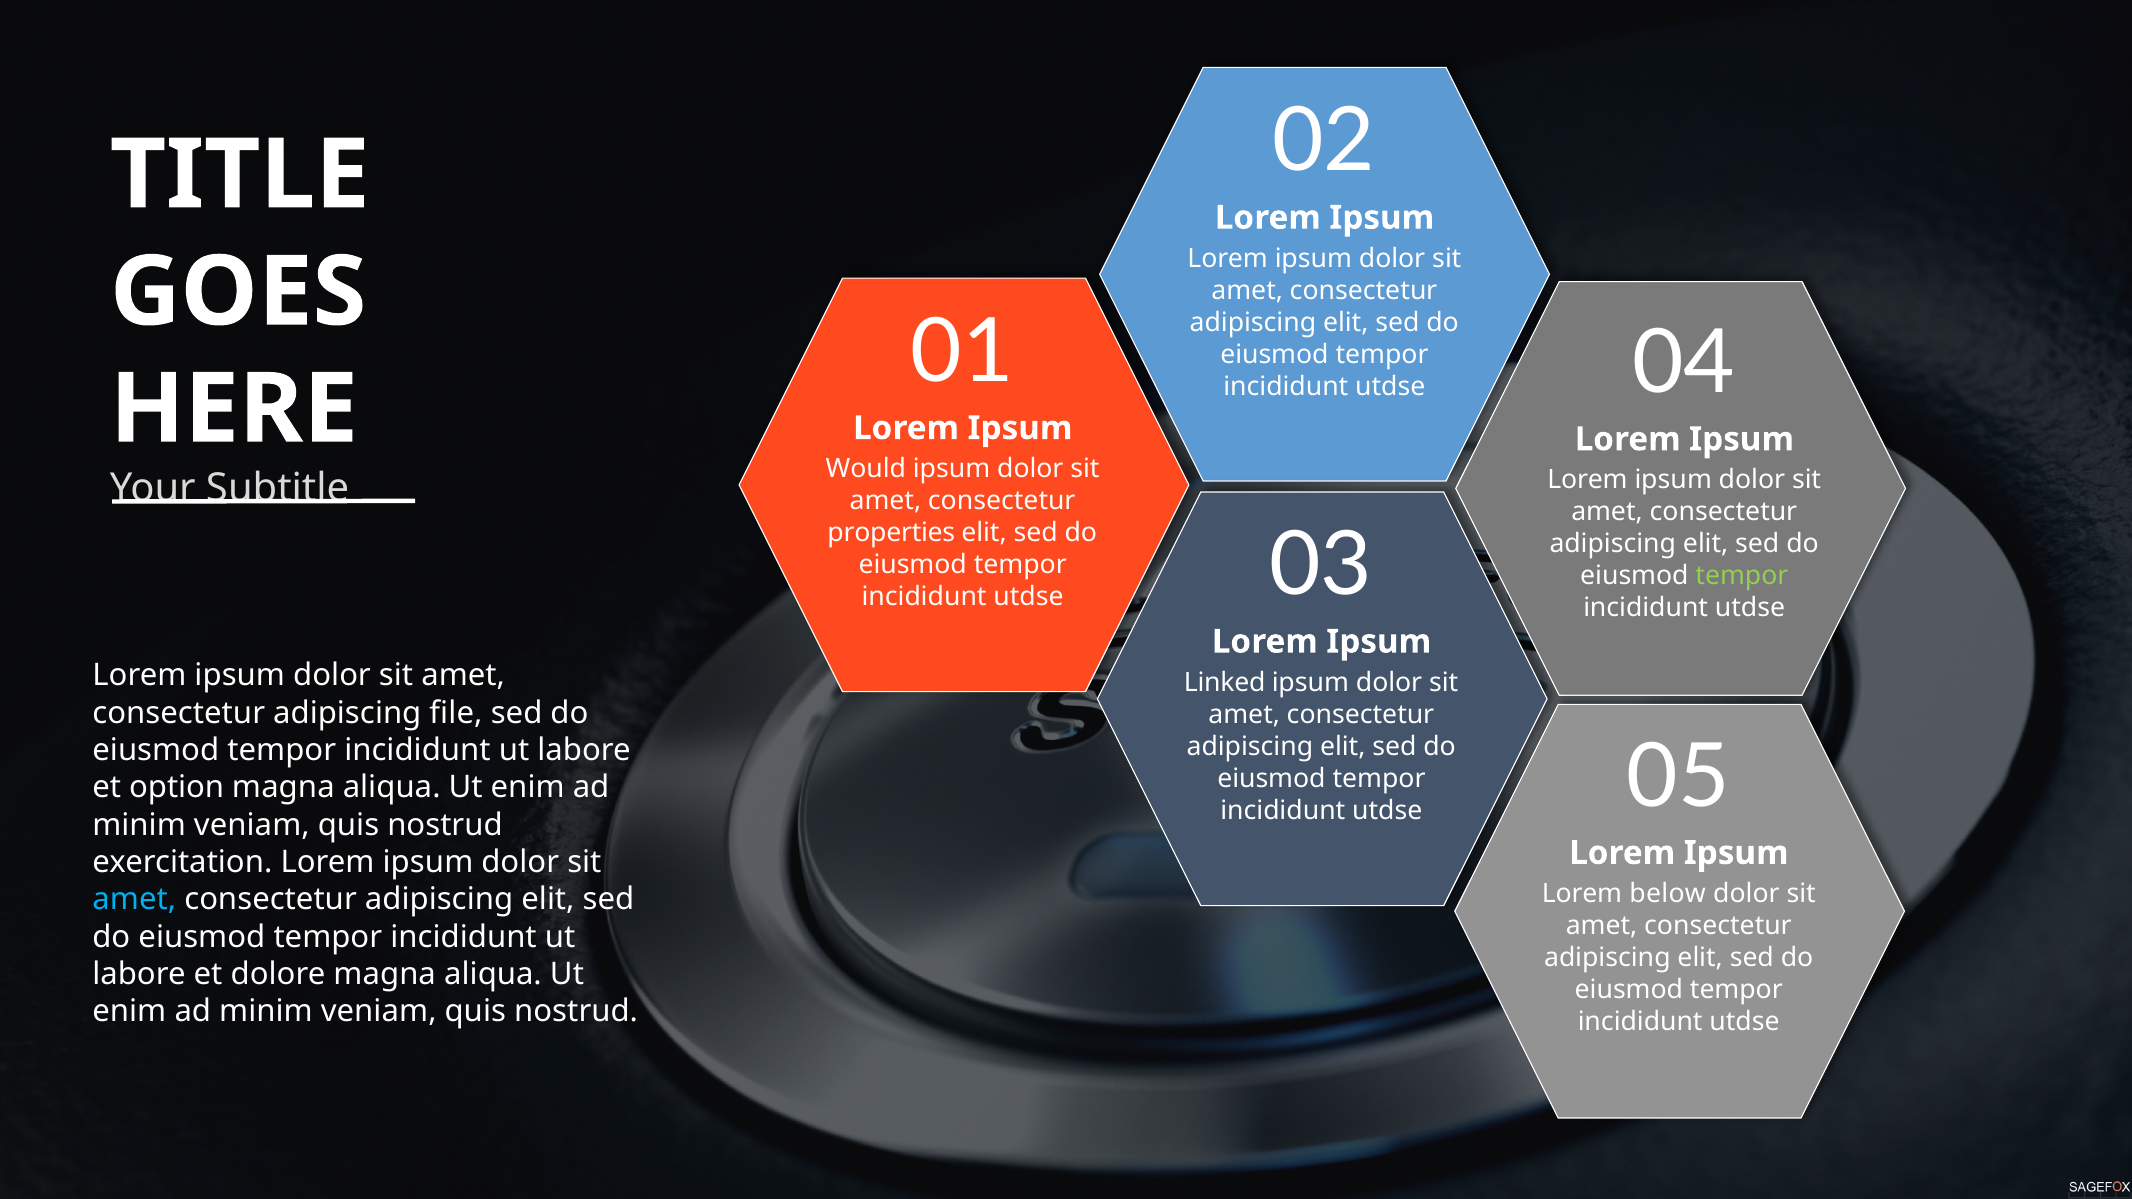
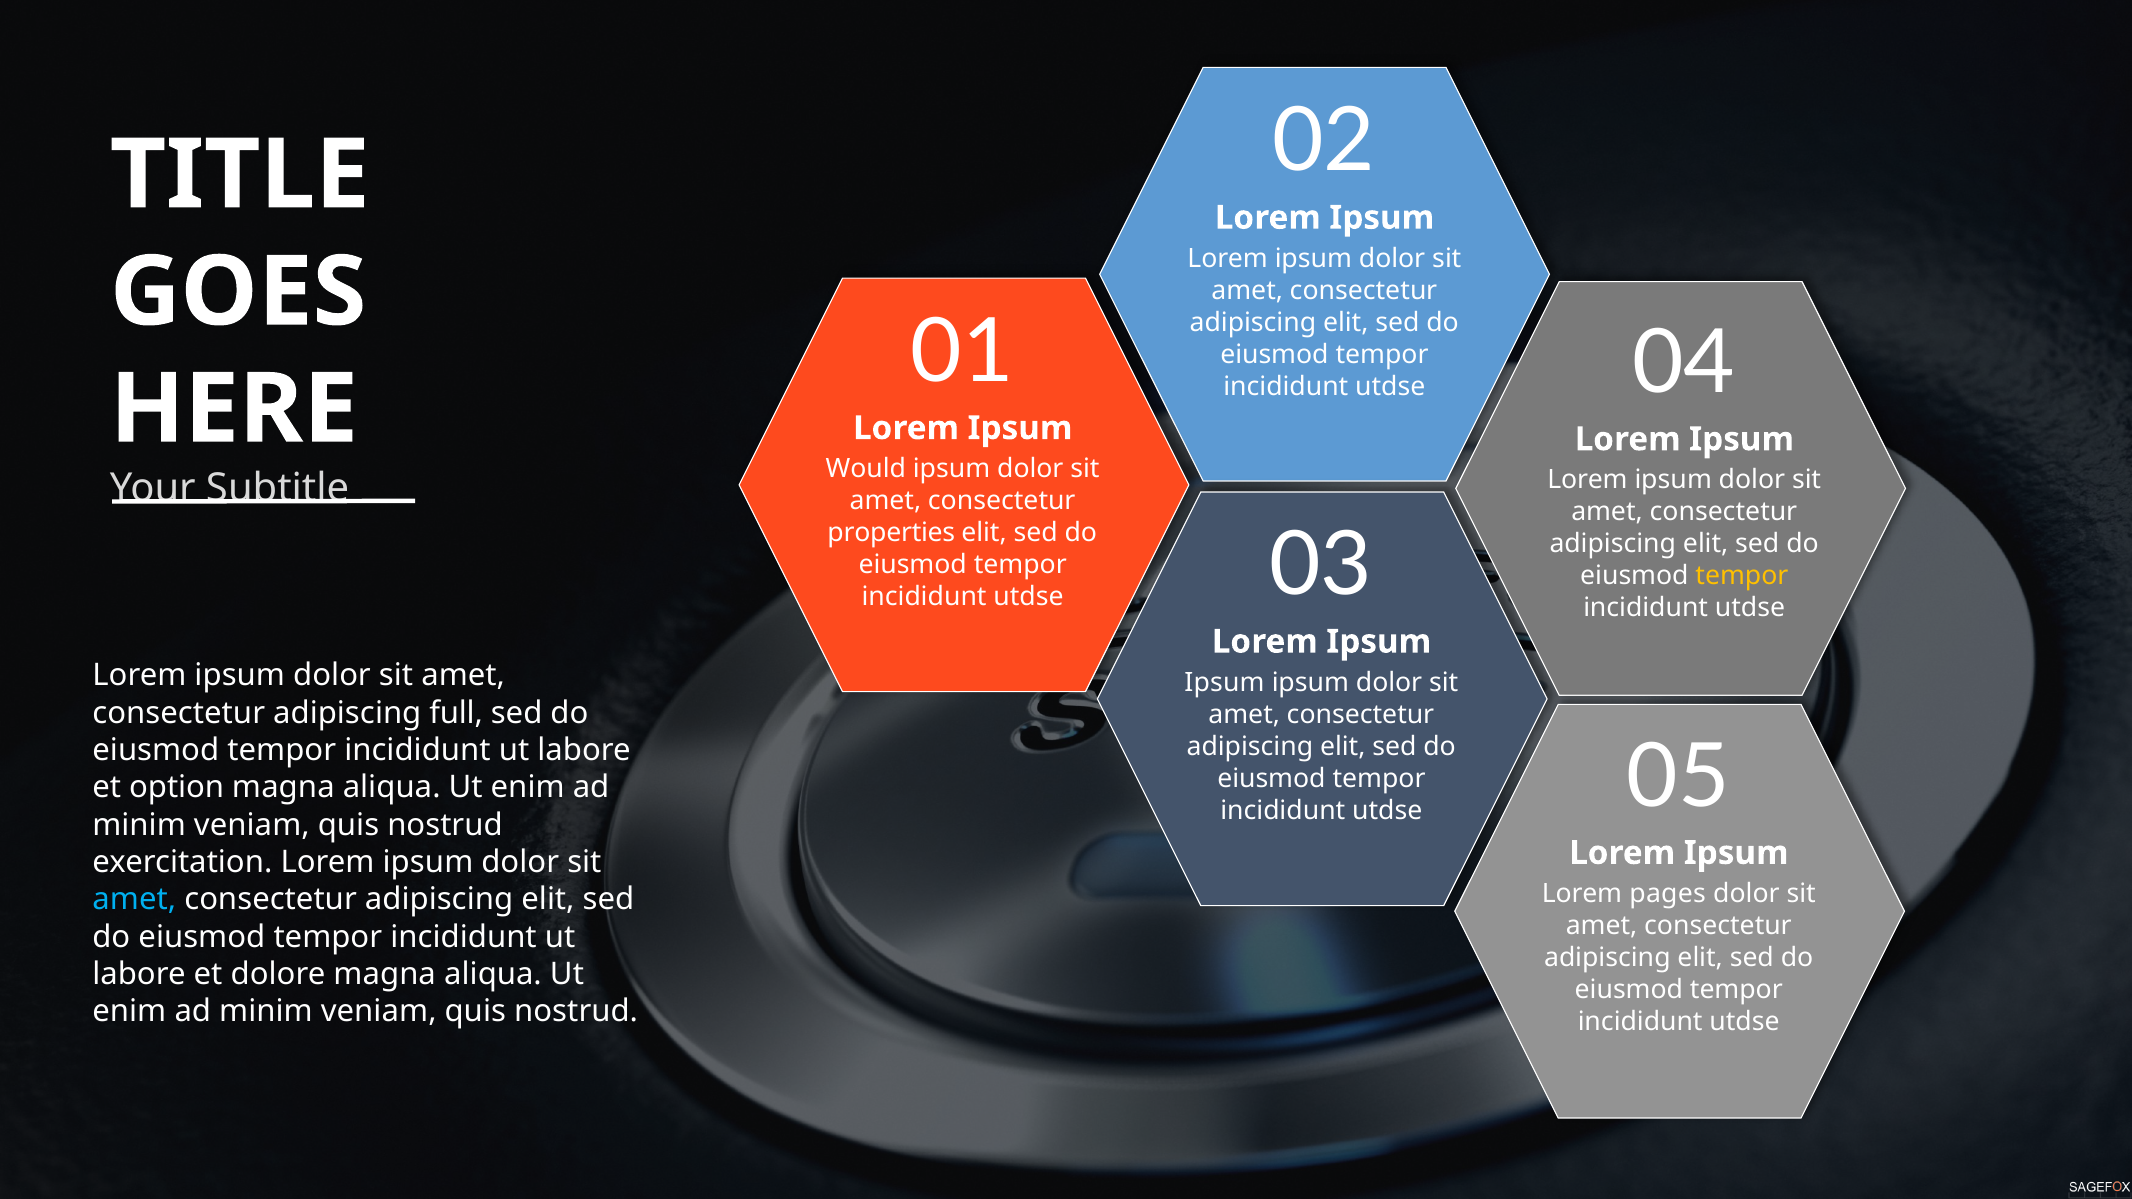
tempor at (1742, 576) colour: light green -> yellow
Linked at (1225, 683): Linked -> Ipsum
file: file -> full
below: below -> pages
